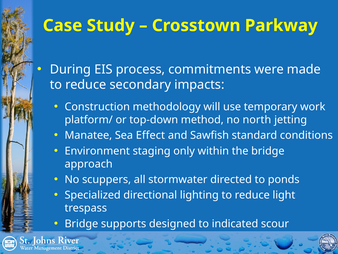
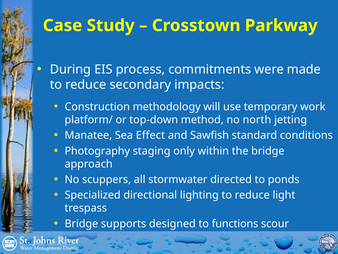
Environment: Environment -> Photography
indicated: indicated -> functions
